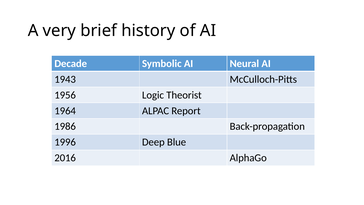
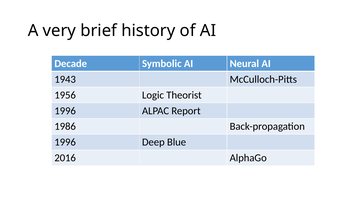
1964 at (65, 111): 1964 -> 1996
